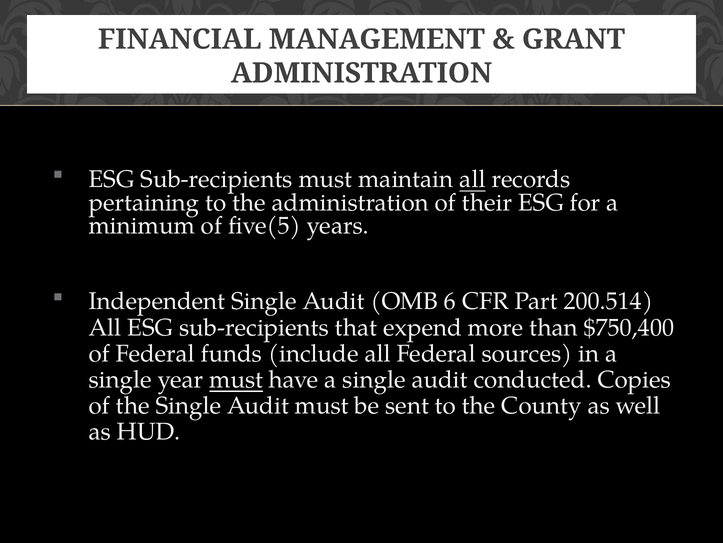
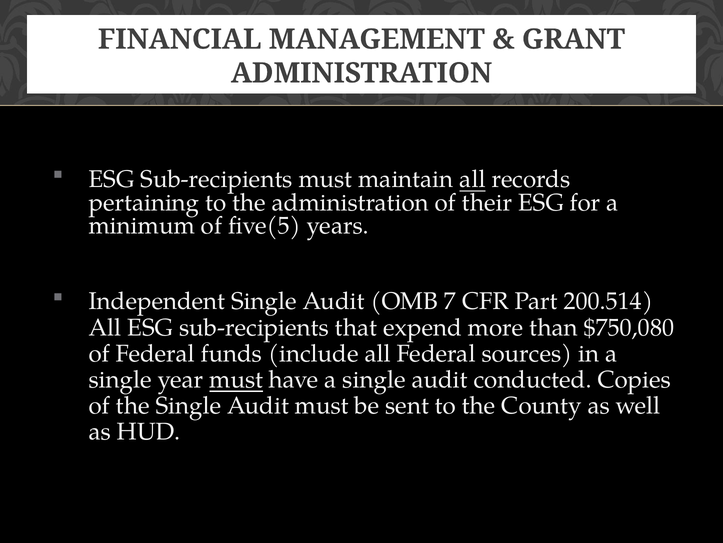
6: 6 -> 7
$750,400: $750,400 -> $750,080
